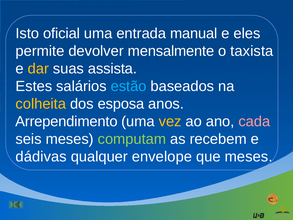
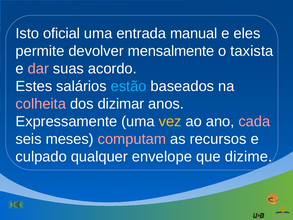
dar colour: yellow -> pink
assista: assista -> acordo
colheita colour: yellow -> pink
esposa: esposa -> dizimar
Arrependimento: Arrependimento -> Expressamente
computam colour: light green -> pink
recebem: recebem -> recursos
dádivas: dádivas -> culpado
que meses: meses -> dizime
